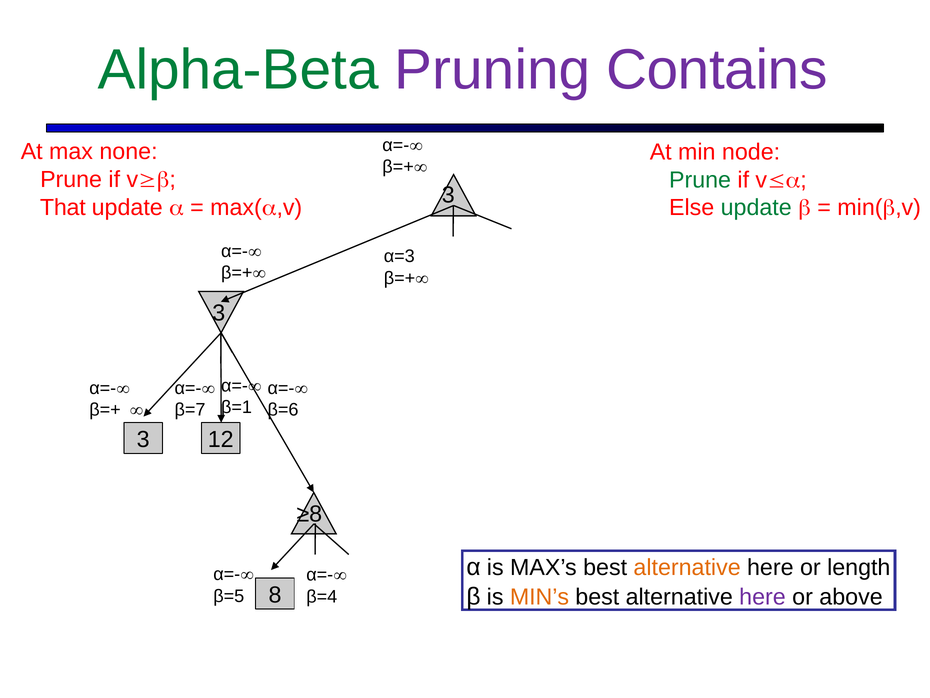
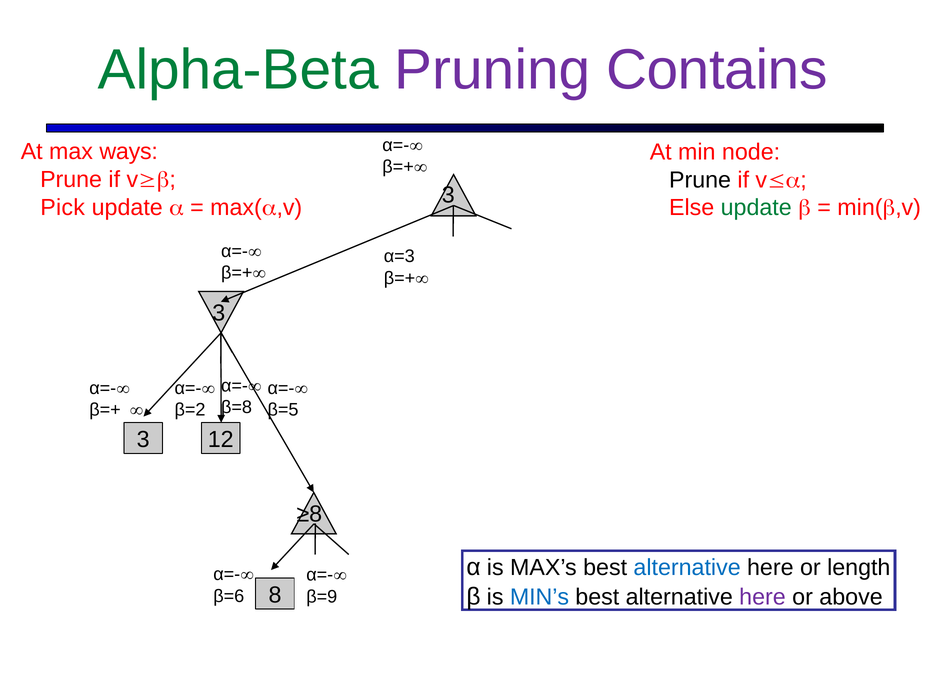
none: none -> ways
Prune at (700, 180) colour: green -> black
That: That -> Pick
β=1: β=1 -> β=8
β=7: β=7 -> β=2
β=6: β=6 -> β=5
alternative at (687, 567) colour: orange -> blue
MIN’s colour: orange -> blue
β=5: β=5 -> β=6
β=4: β=4 -> β=9
